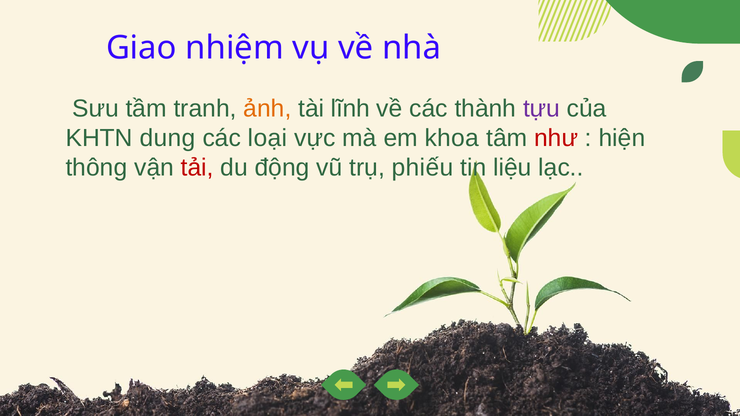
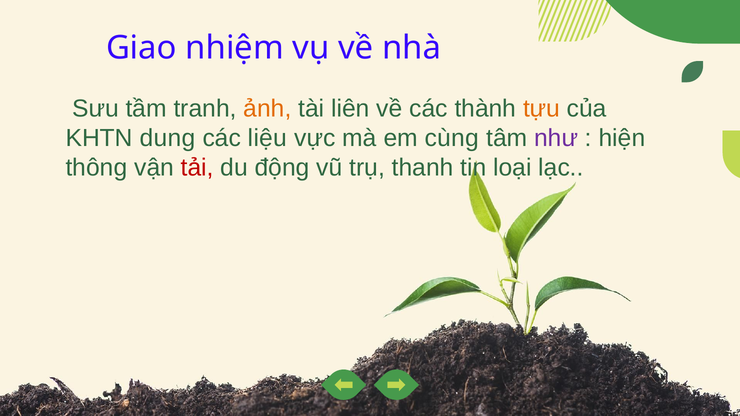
lĩnh: lĩnh -> liên
tựu colour: purple -> orange
loại: loại -> liệu
khoa: khoa -> cùng
như colour: red -> purple
phiếu: phiếu -> thanh
liệu: liệu -> loại
